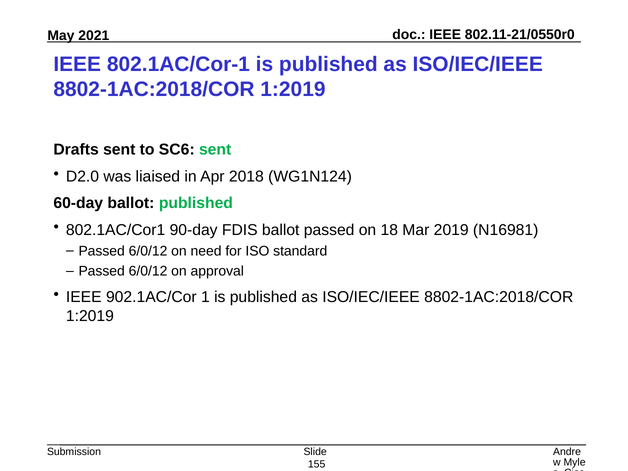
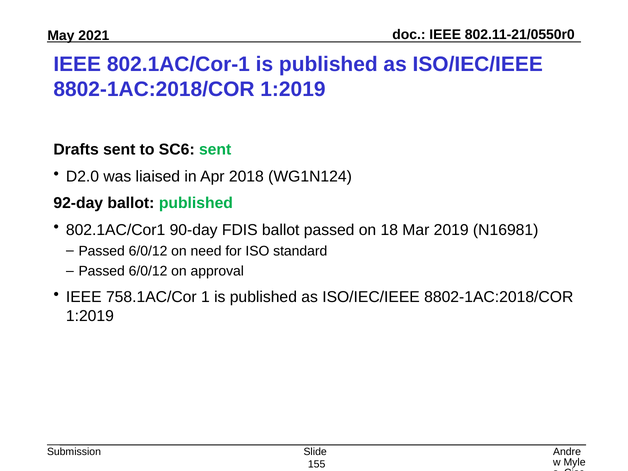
60-day: 60-day -> 92-day
902.1AC/Cor: 902.1AC/Cor -> 758.1AC/Cor
